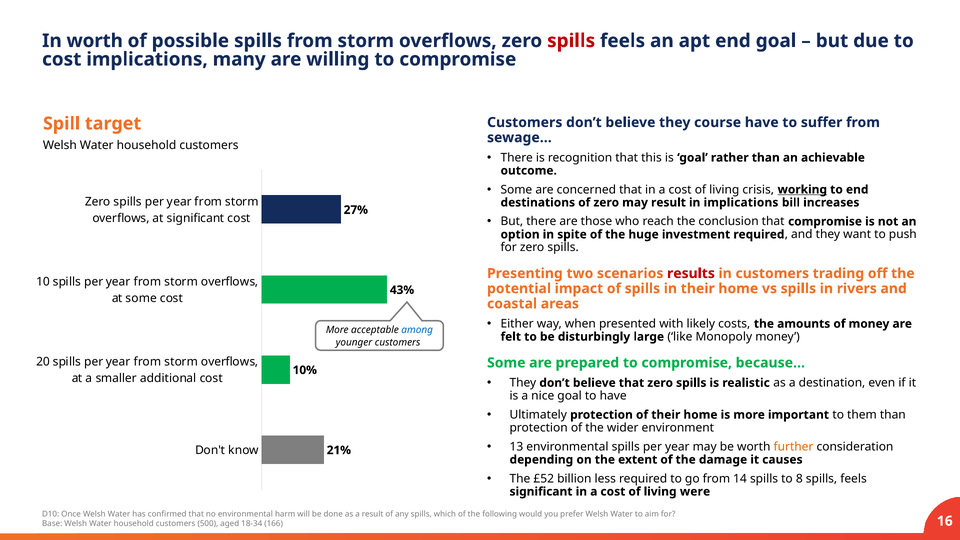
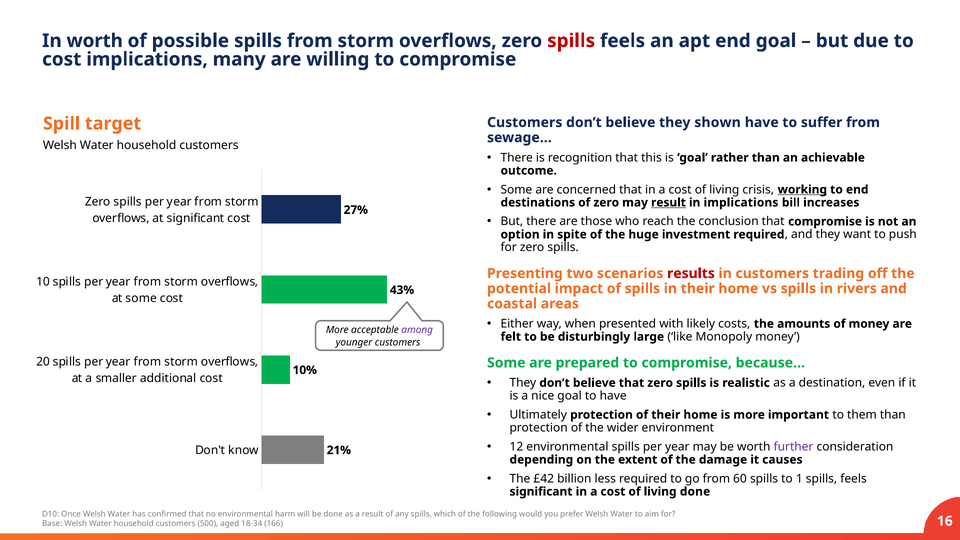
course: course -> shown
result at (668, 203) underline: none -> present
among colour: blue -> purple
13: 13 -> 12
further colour: orange -> purple
£52: £52 -> £42
14: 14 -> 60
8: 8 -> 1
living were: were -> done
